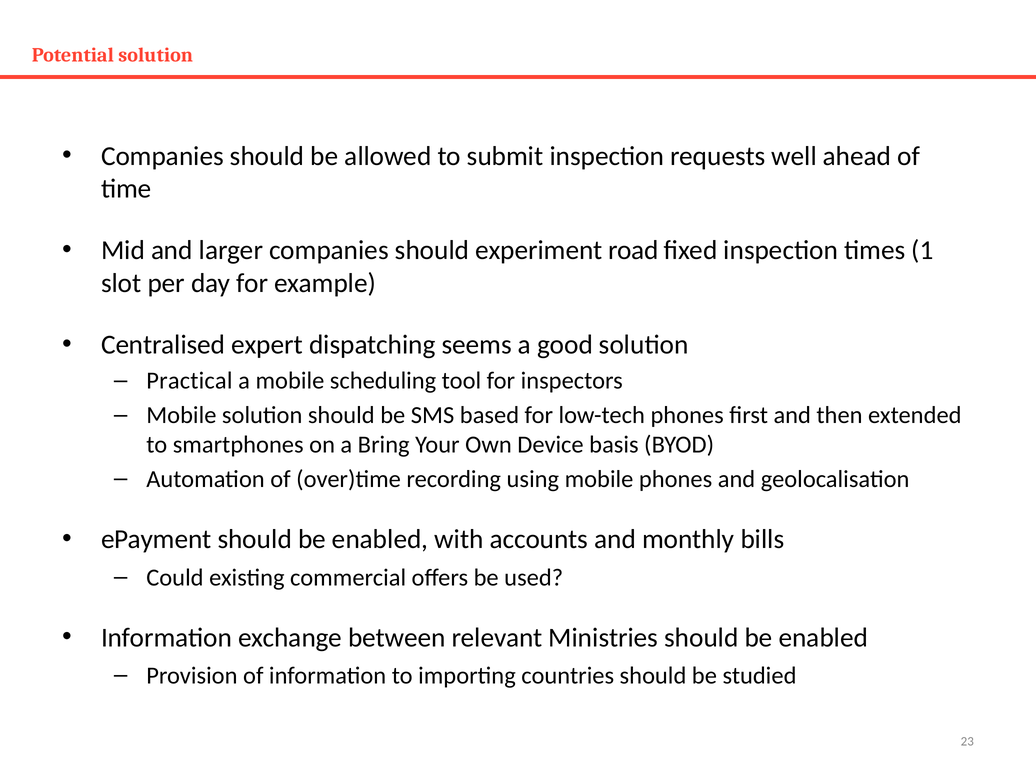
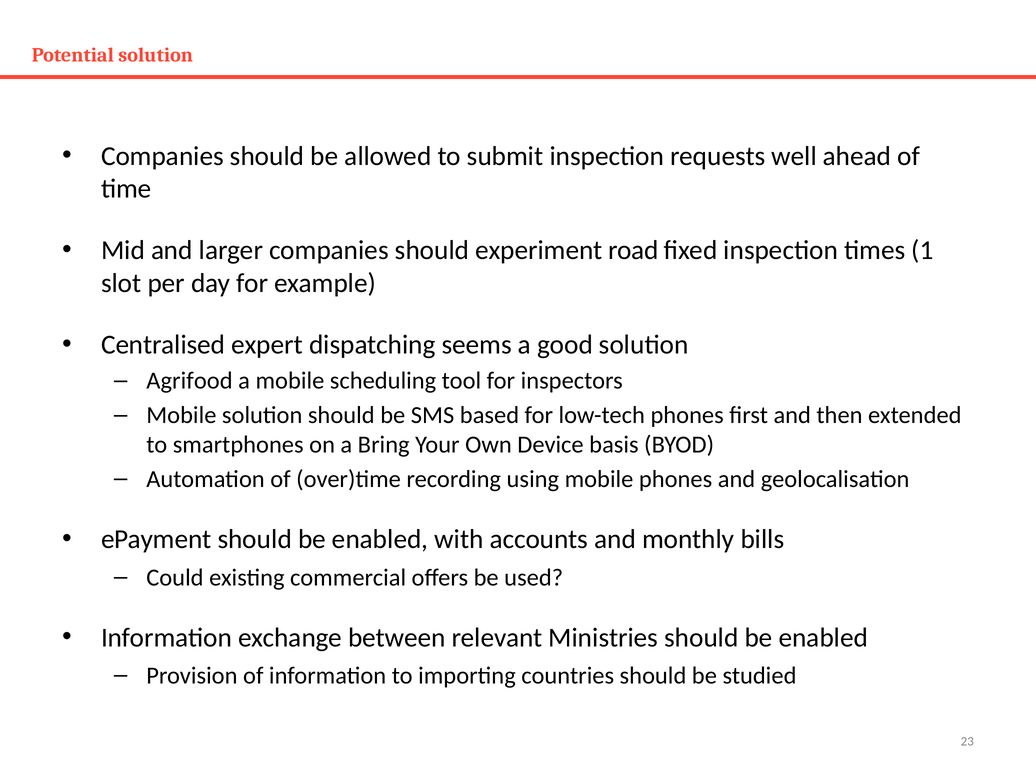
Practical: Practical -> Agrifood
